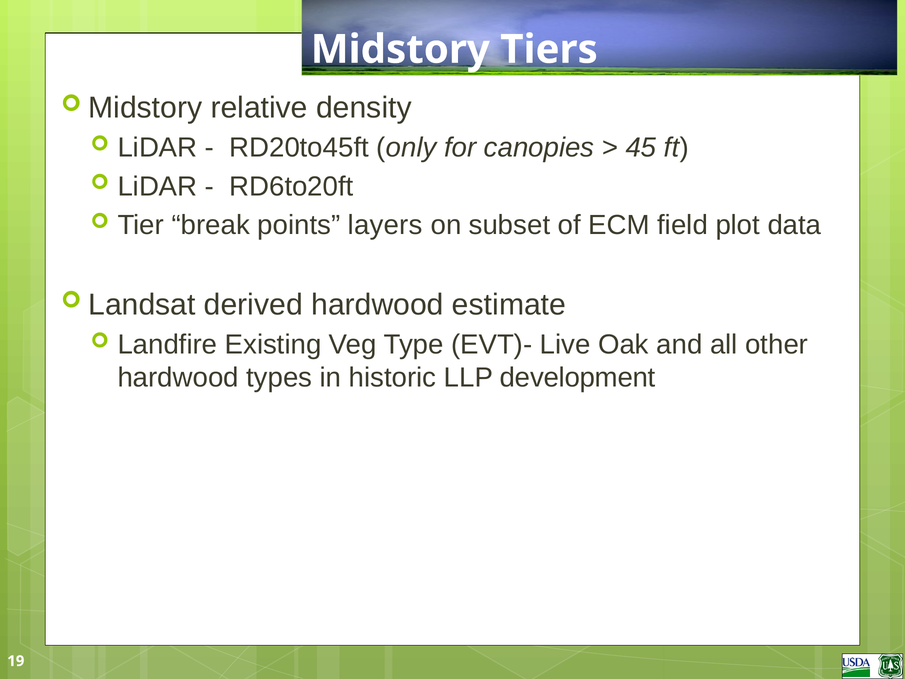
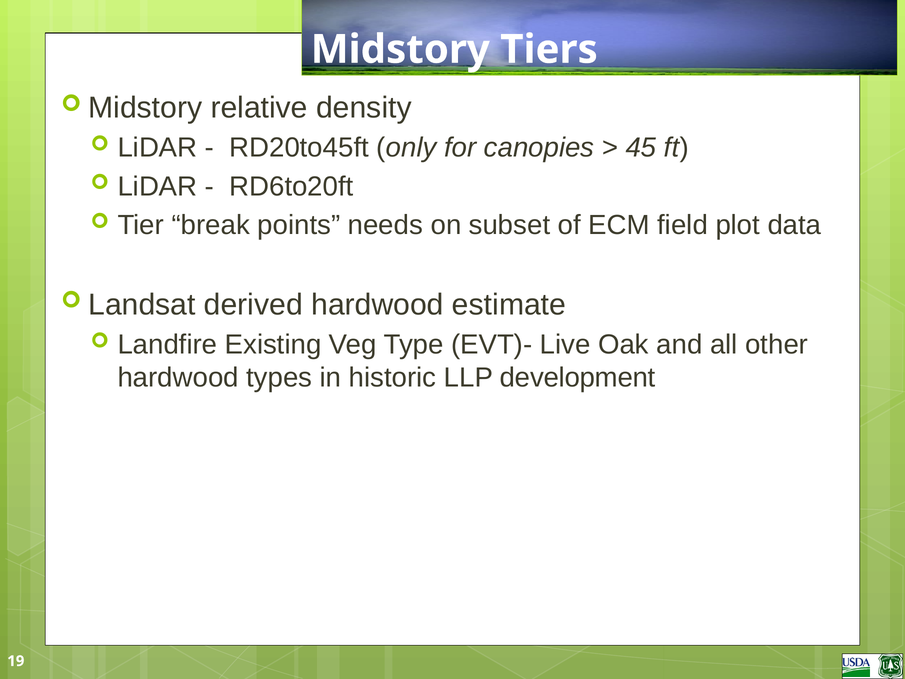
layers: layers -> needs
